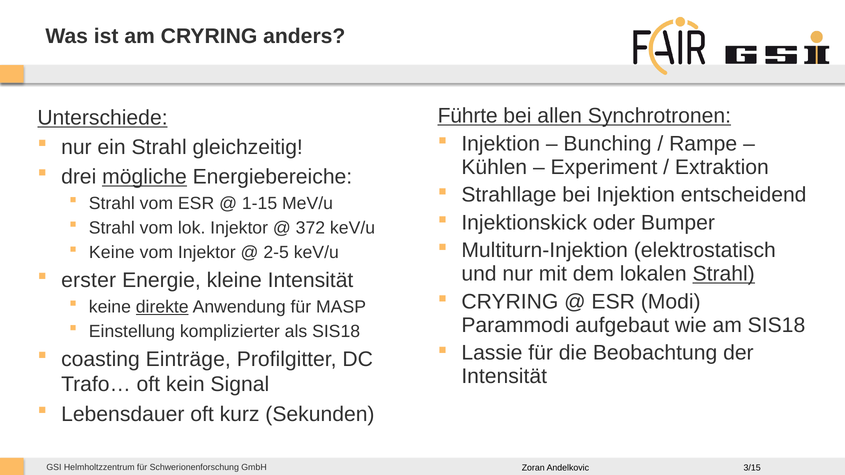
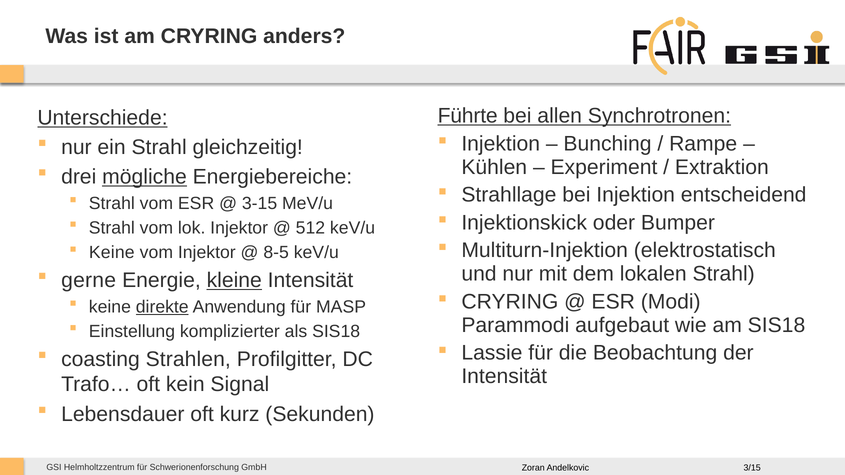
1-15: 1-15 -> 3-15
372: 372 -> 512
2-5: 2-5 -> 8-5
Strahl at (724, 274) underline: present -> none
erster: erster -> gerne
kleine underline: none -> present
Einträge: Einträge -> Strahlen
